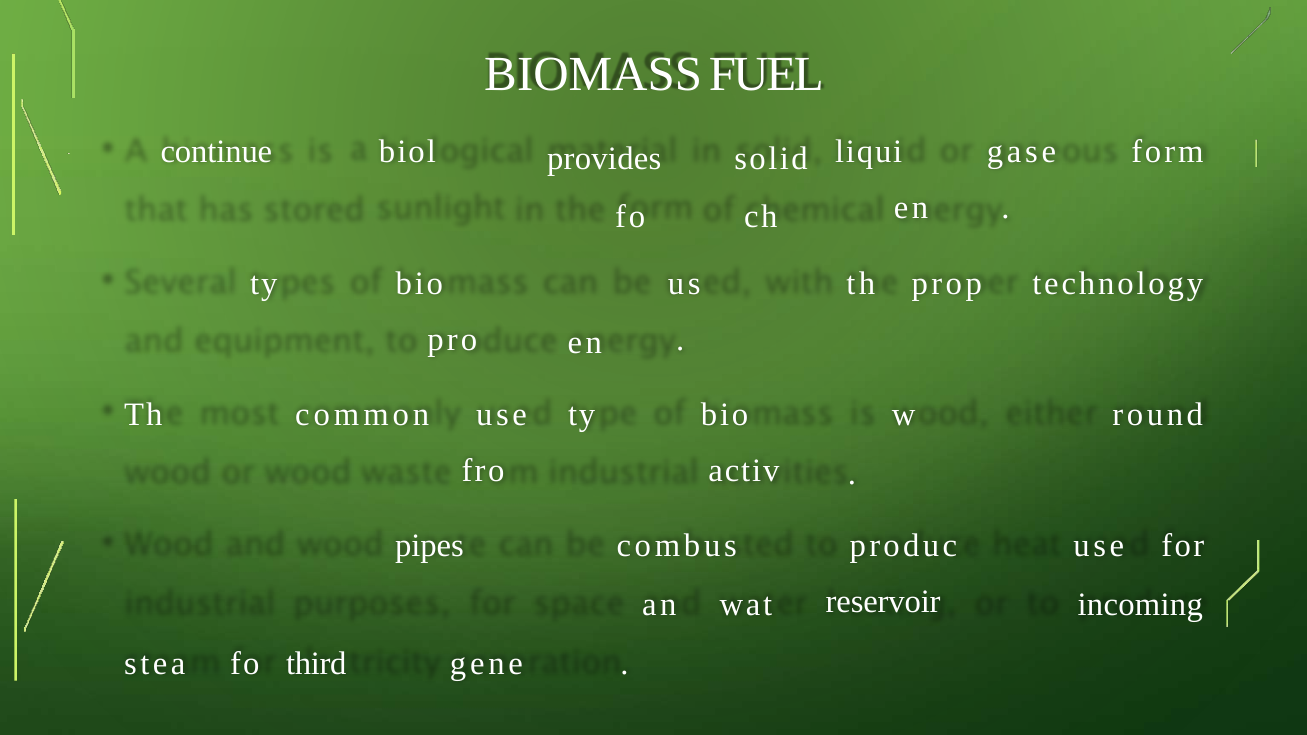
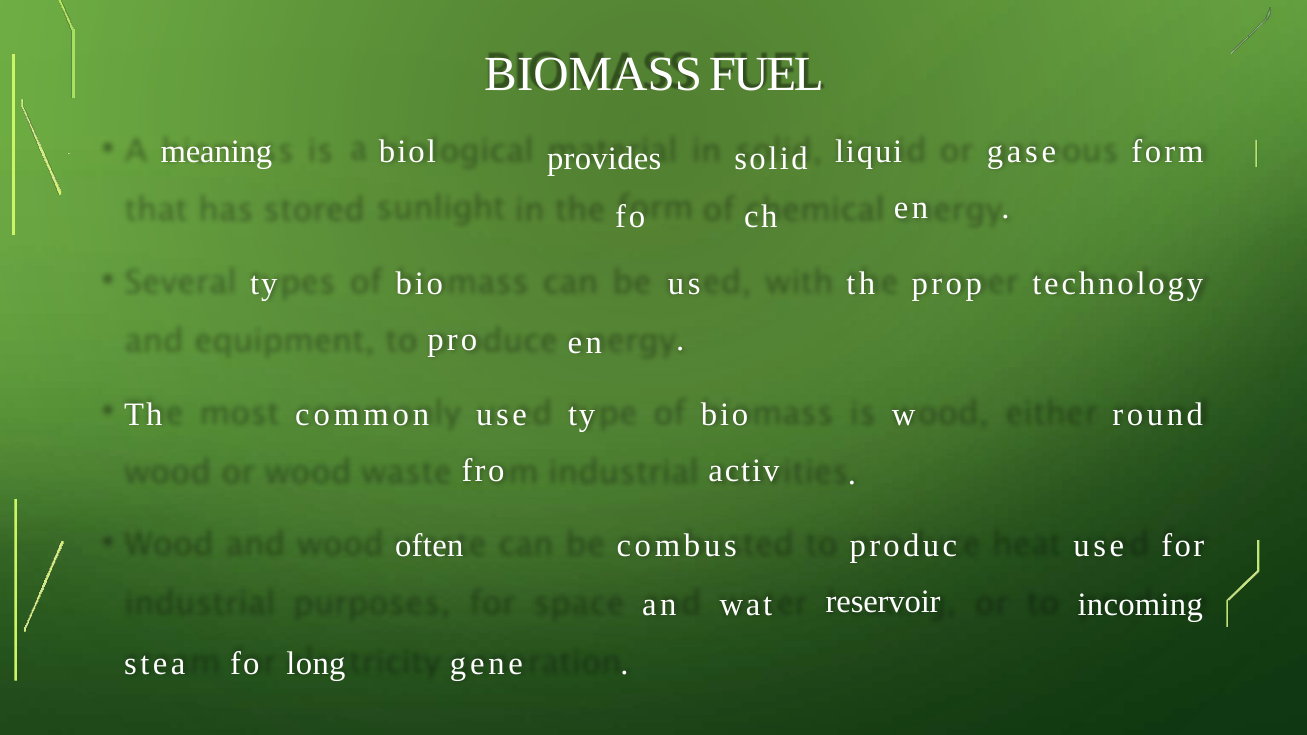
continue: continue -> meaning
pipes: pipes -> often
third: third -> long
